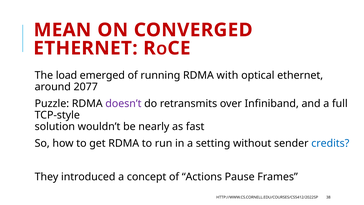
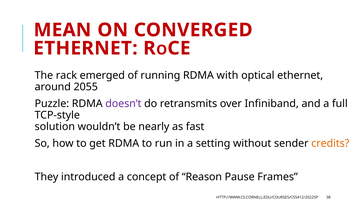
load: load -> rack
2077: 2077 -> 2055
credits colour: blue -> orange
Actions: Actions -> Reason
